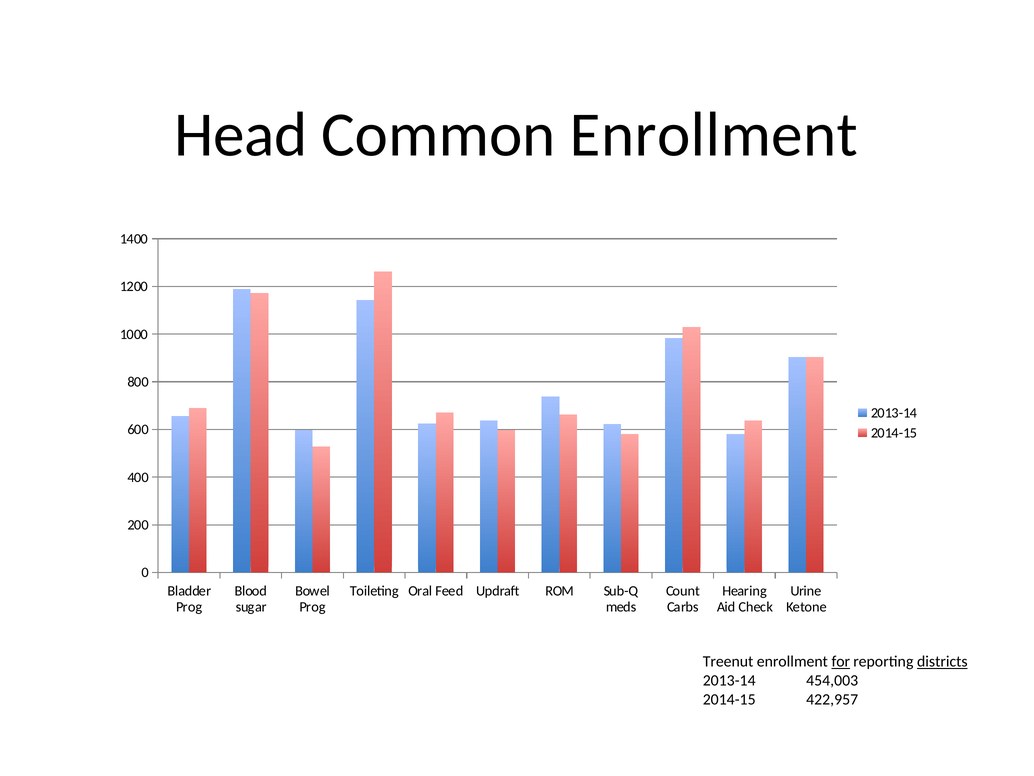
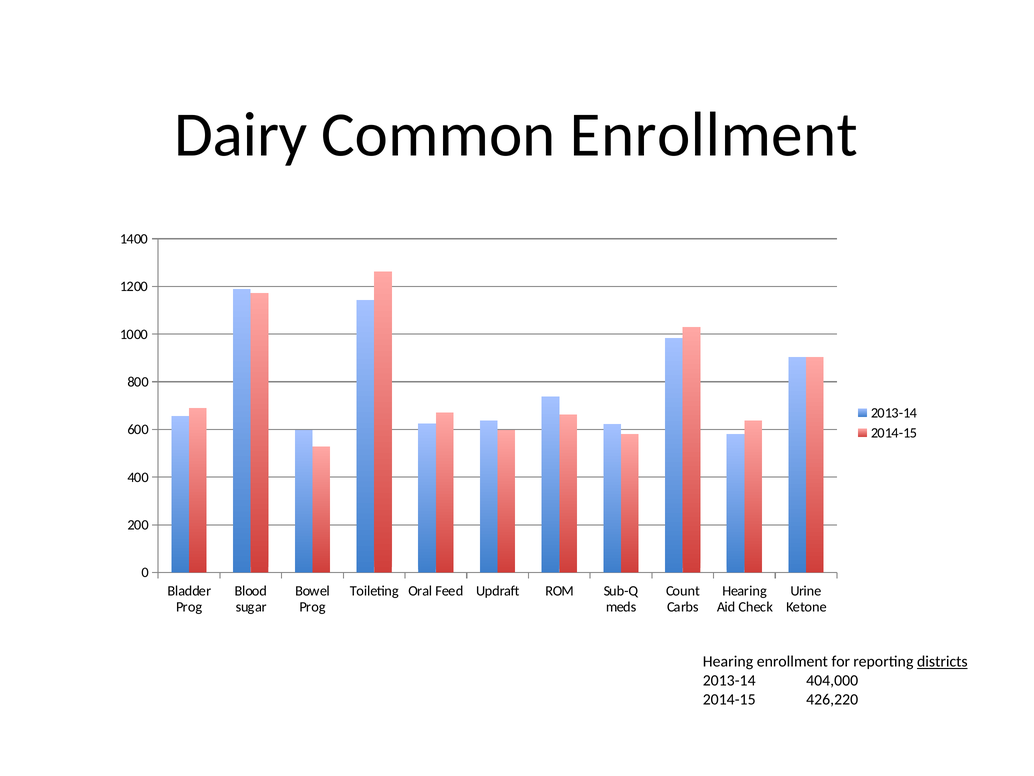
Head: Head -> Dairy
Treenut at (728, 661): Treenut -> Hearing
for underline: present -> none
454,003: 454,003 -> 404,000
422,957: 422,957 -> 426,220
